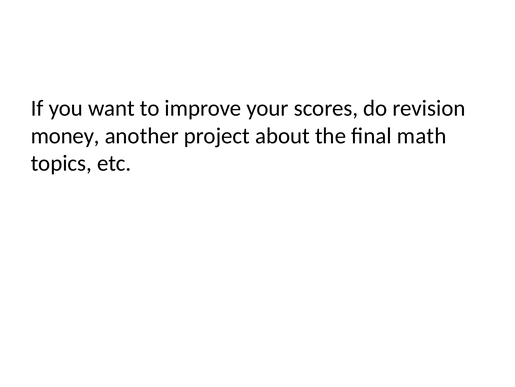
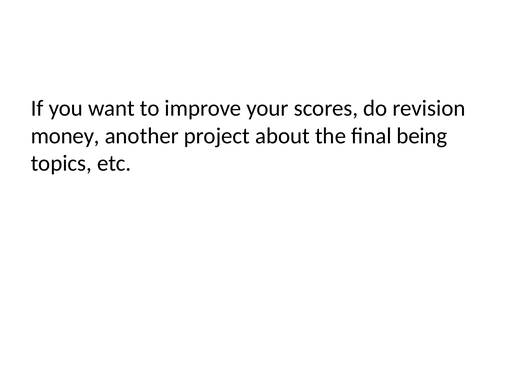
math: math -> being
